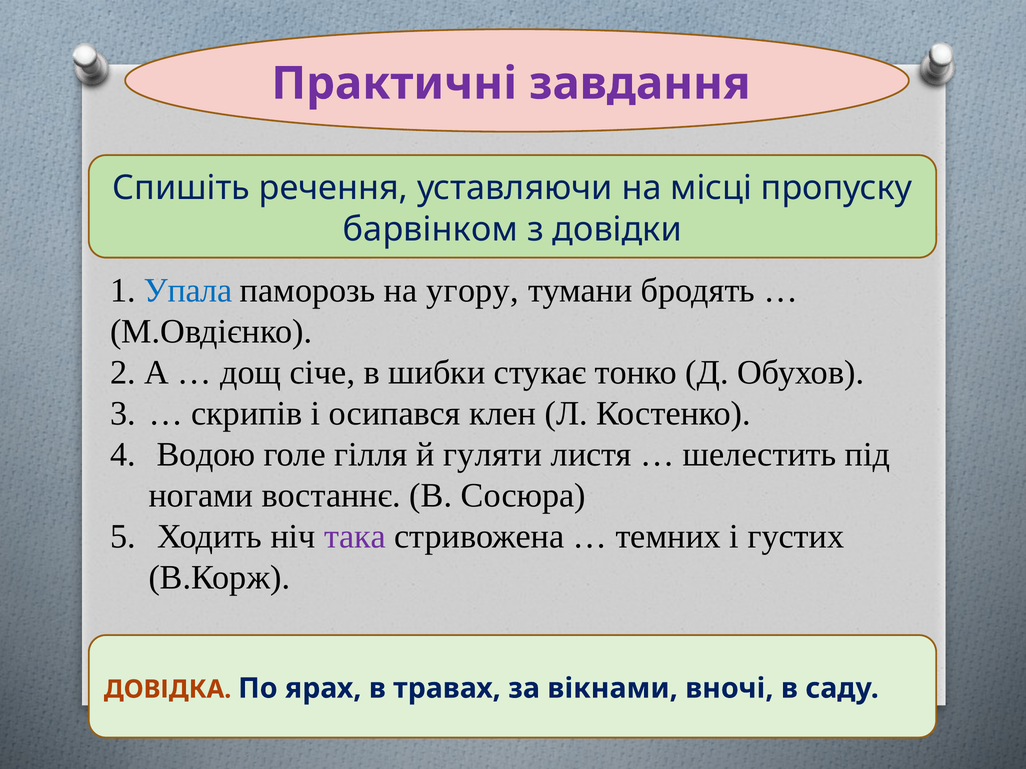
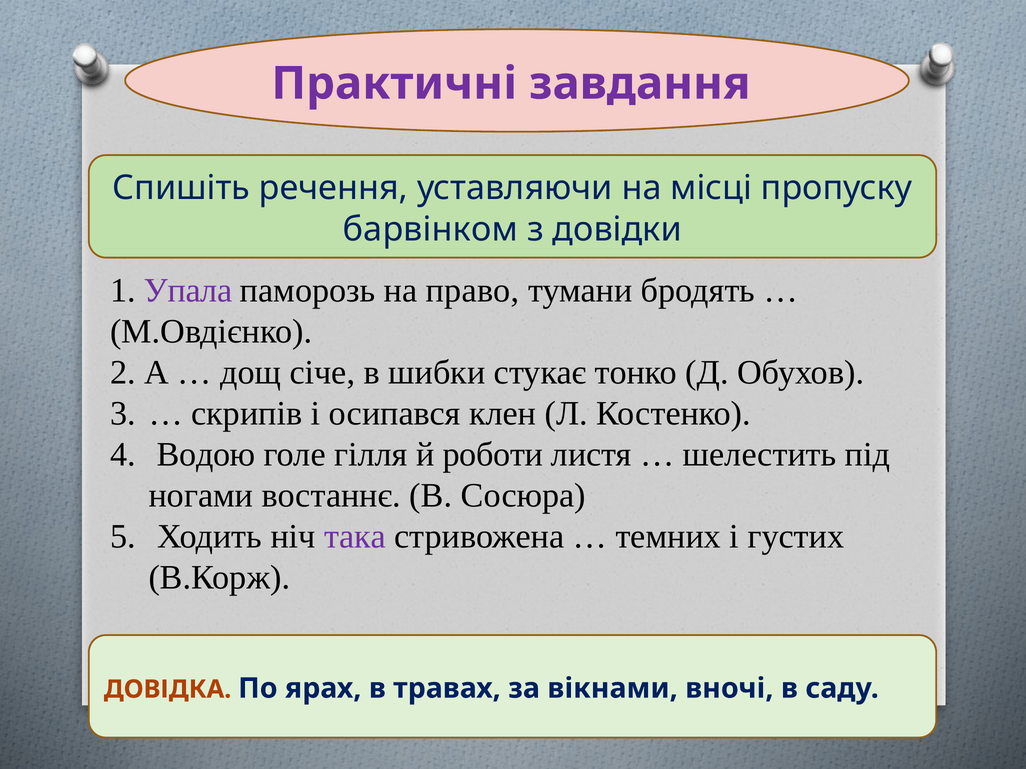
Упала colour: blue -> purple
угору: угору -> право
гуляти: гуляти -> роботи
